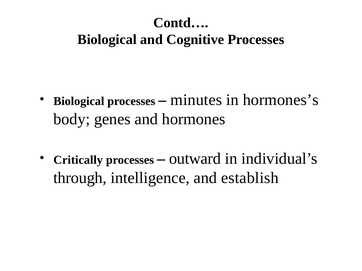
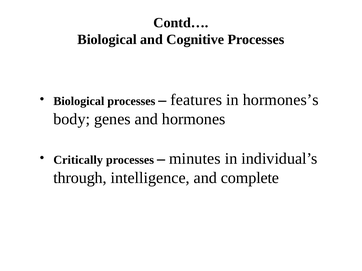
minutes: minutes -> features
outward: outward -> minutes
establish: establish -> complete
